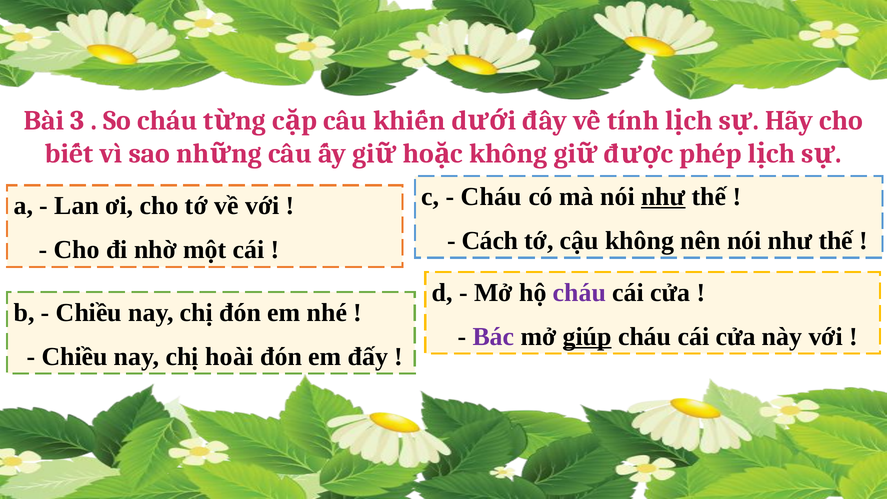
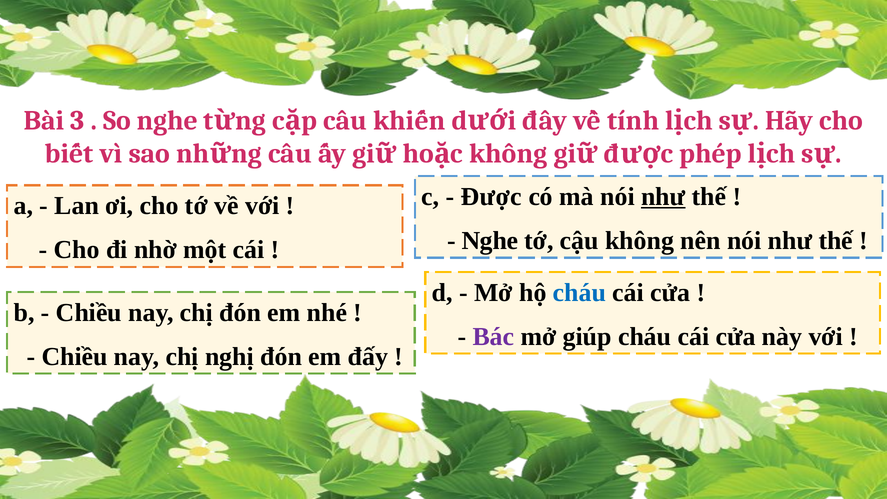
So cháu: cháu -> nghe
Cháu at (491, 197): Cháu -> Được
Cách at (490, 241): Cách -> Nghe
cháu at (579, 292) colour: purple -> blue
giúp underline: present -> none
hoài: hoài -> nghị
